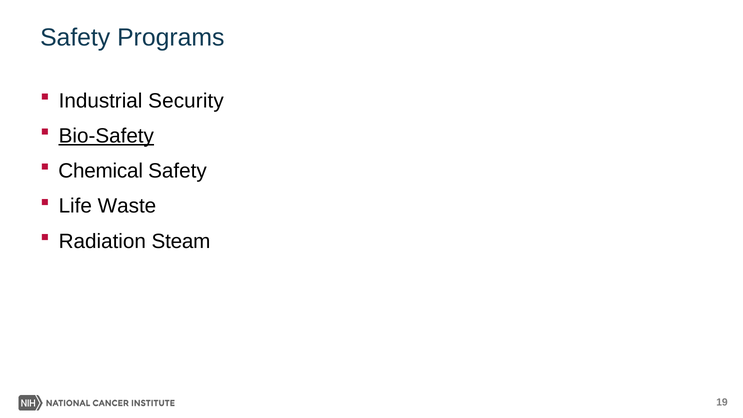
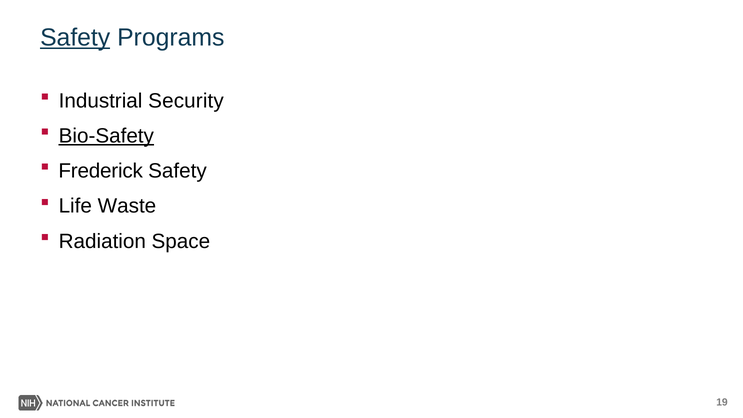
Safety at (75, 38) underline: none -> present
Chemical: Chemical -> Frederick
Steam: Steam -> Space
